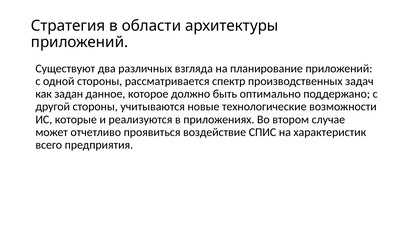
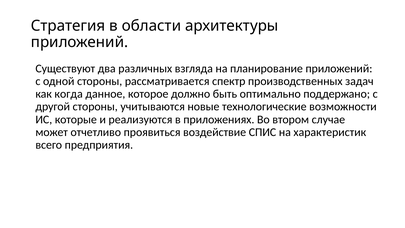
задан: задан -> когда
